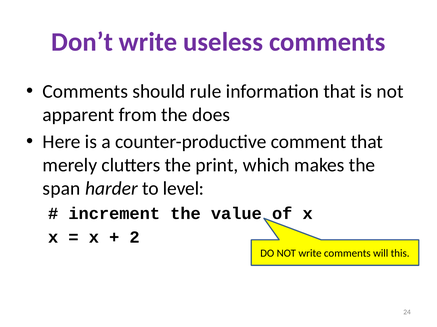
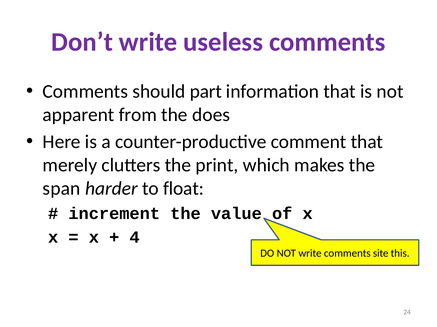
rule: rule -> part
level: level -> float
2: 2 -> 4
will: will -> site
